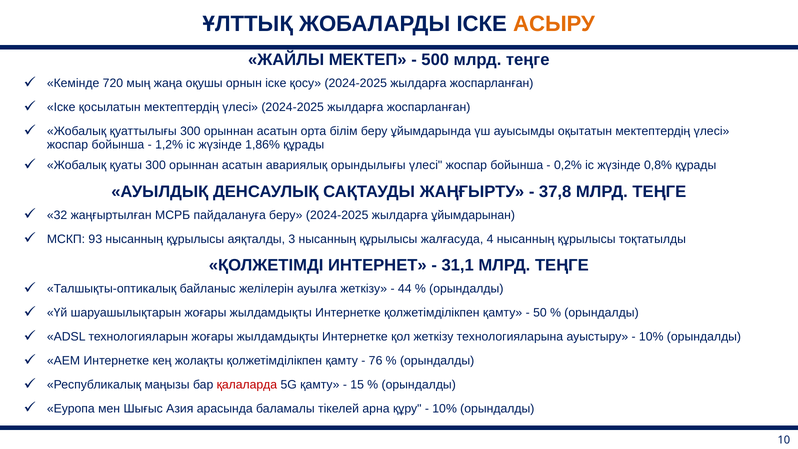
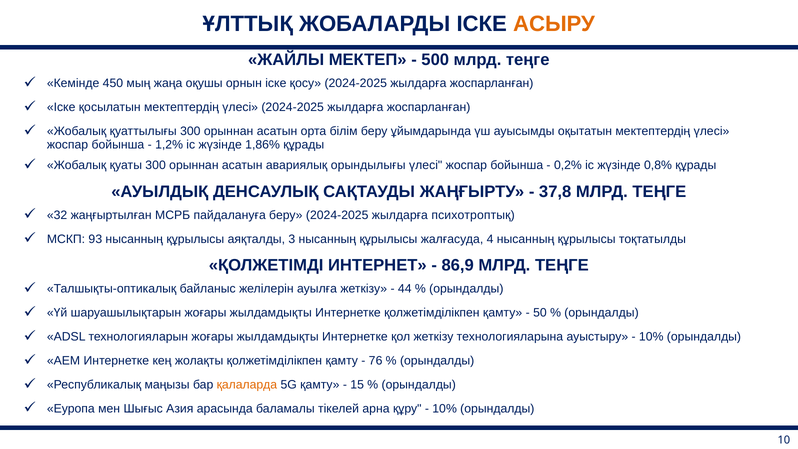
720: 720 -> 450
ұйымдарынан: ұйымдарынан -> психотроптық
31,1: 31,1 -> 86,9
қалаларда colour: red -> orange
